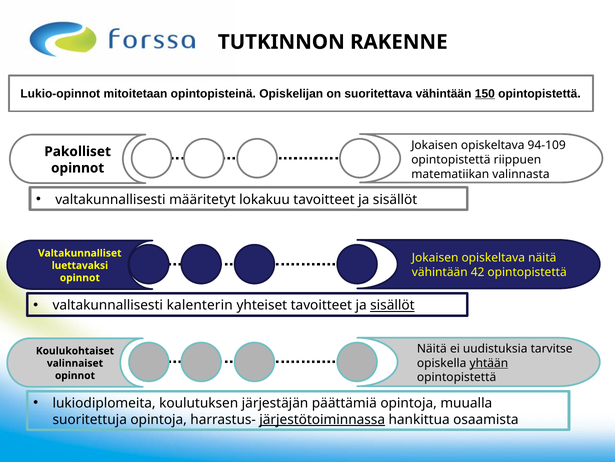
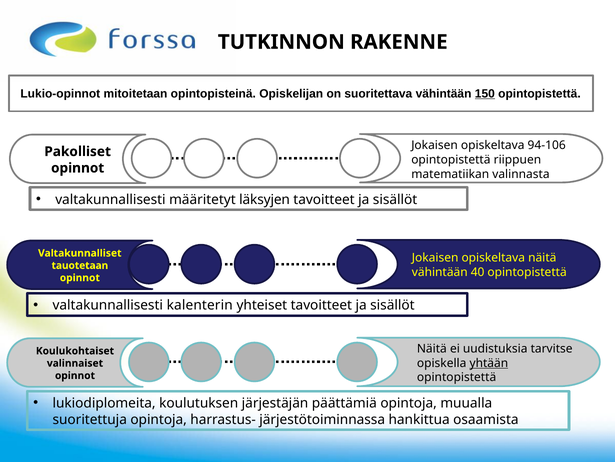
94-109: 94-109 -> 94-106
lokakuu: lokakuu -> läksyjen
luettavaksi: luettavaksi -> tauotetaan
42: 42 -> 40
sisällöt at (392, 305) underline: present -> none
järjestötoiminnassa underline: present -> none
